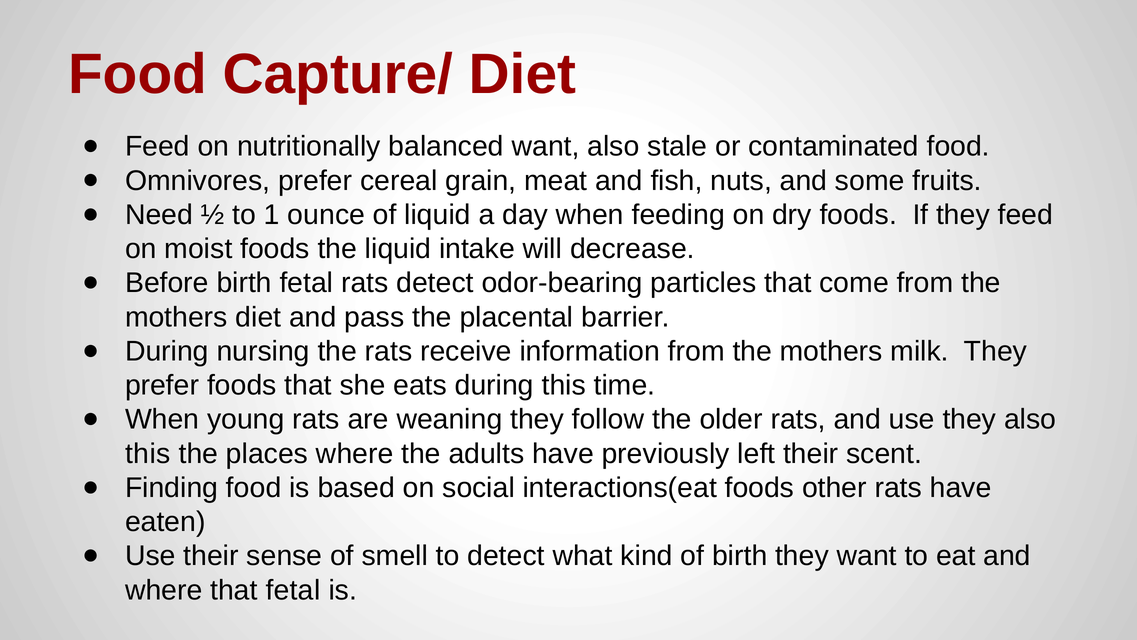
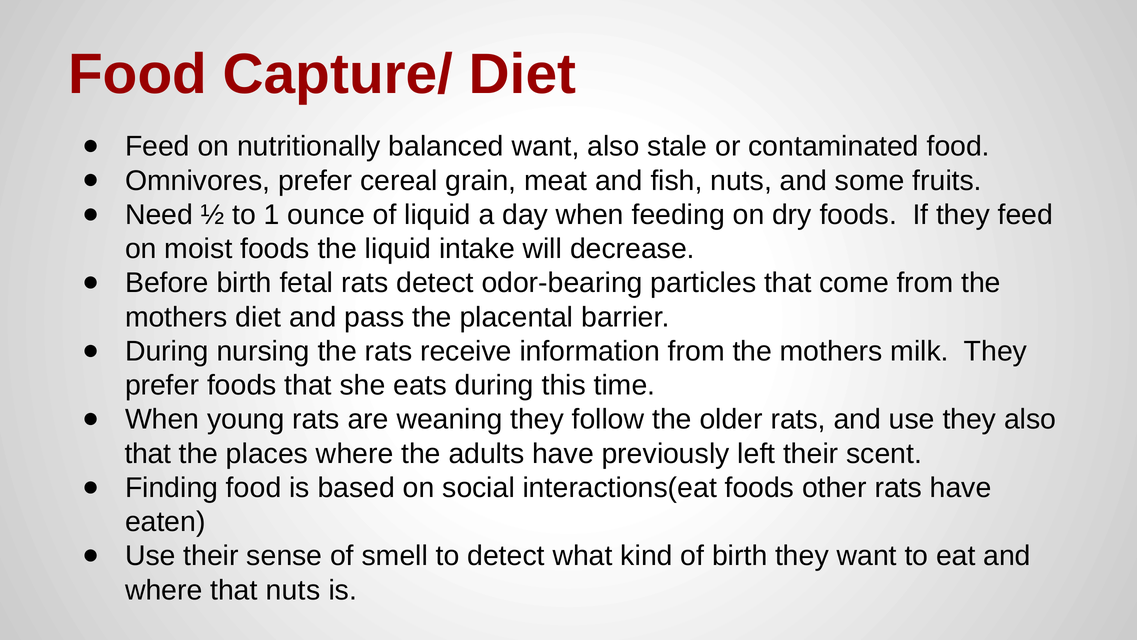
this at (148, 453): this -> that
that fetal: fetal -> nuts
